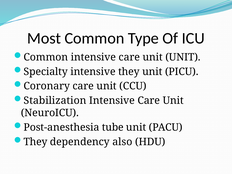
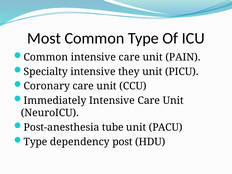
unit UNIT: UNIT -> PAIN
Stabilization: Stabilization -> Immediately
They at (35, 142): They -> Type
also: also -> post
